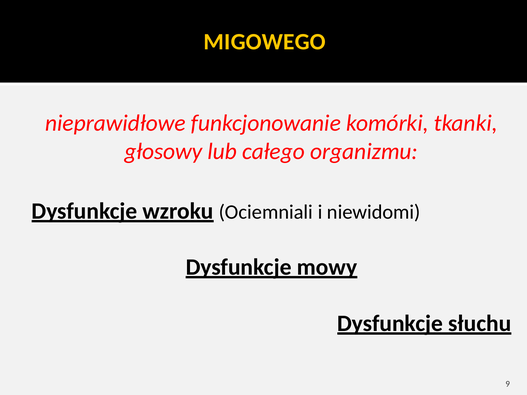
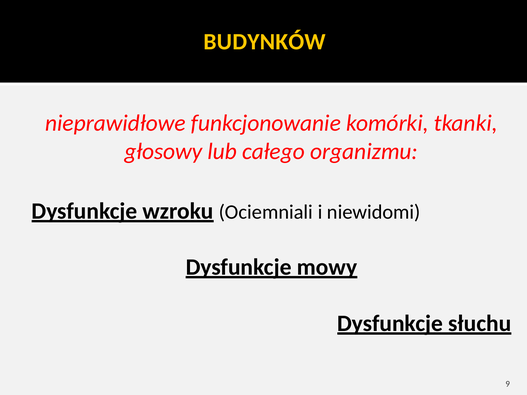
MIGOWEGO: MIGOWEGO -> BUDYNKÓW
